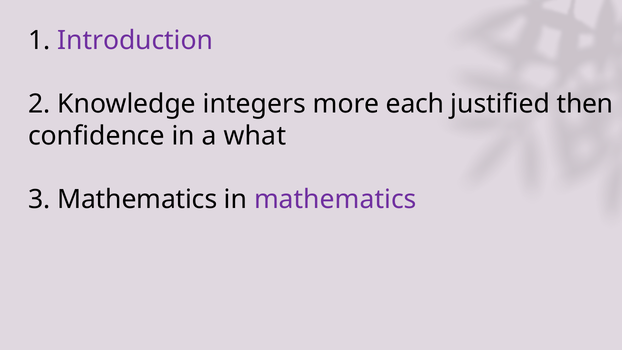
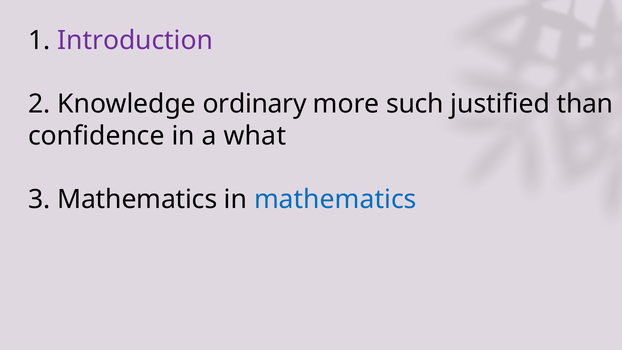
integers: integers -> ordinary
each: each -> such
then: then -> than
mathematics at (335, 200) colour: purple -> blue
